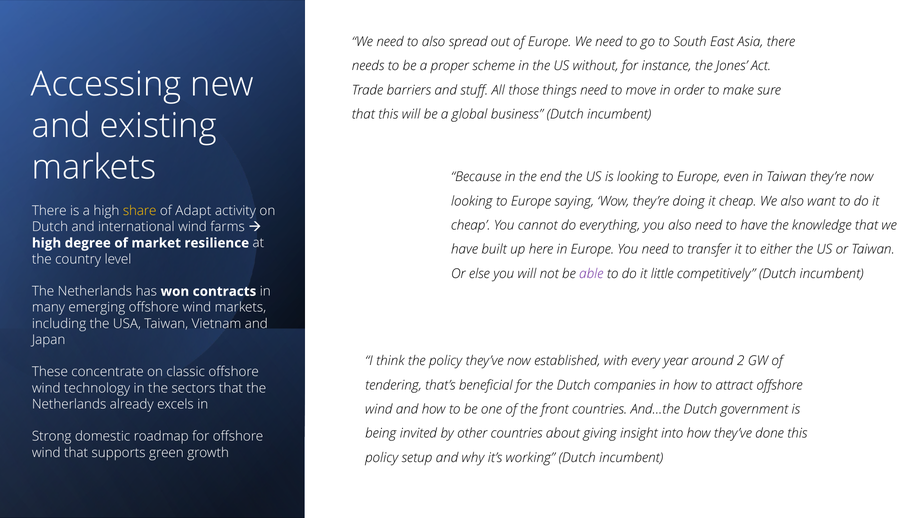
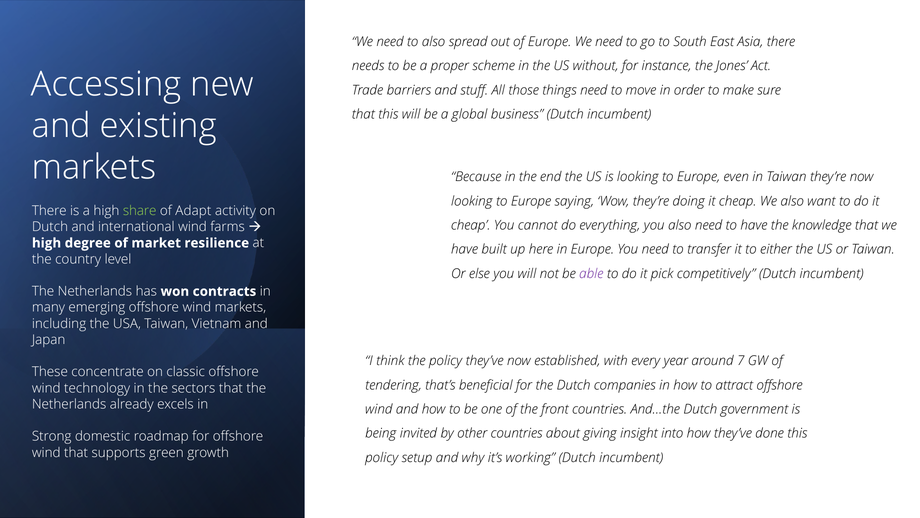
share colour: yellow -> light green
little: little -> pick
2: 2 -> 7
